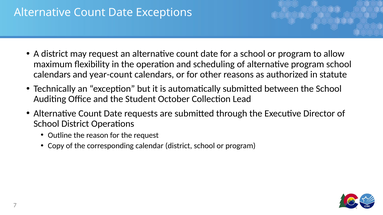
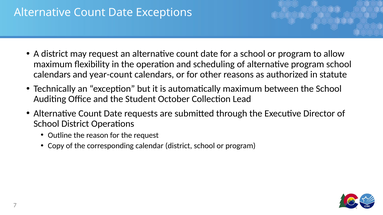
automatically submitted: submitted -> maximum
